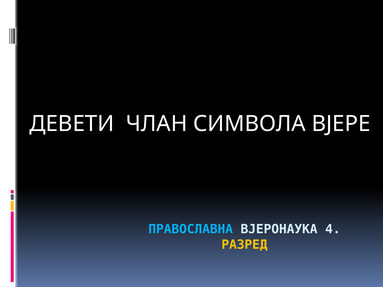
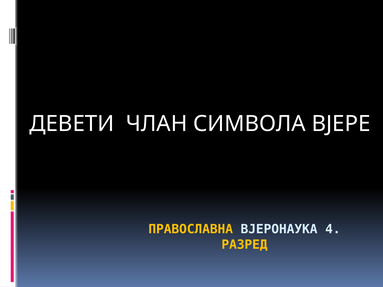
ПРАВОСЛАВНА colour: light blue -> yellow
